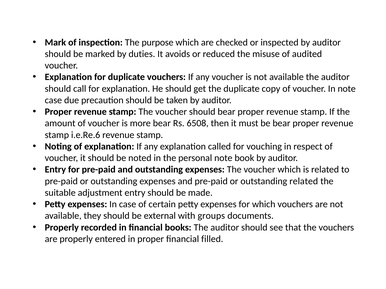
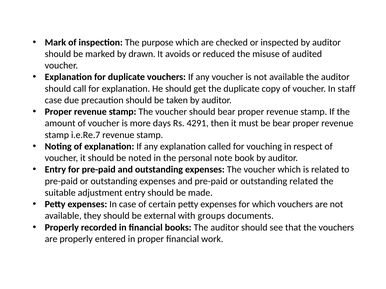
duties: duties -> drawn
In note: note -> staff
more bear: bear -> days
6508: 6508 -> 4291
i.e.Re.6: i.e.Re.6 -> i.e.Re.7
filled: filled -> work
